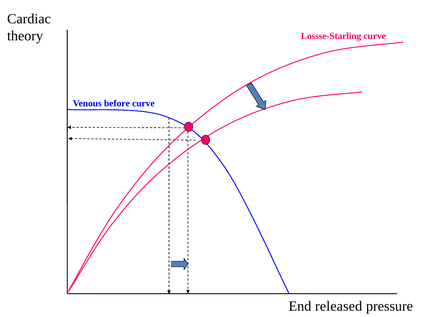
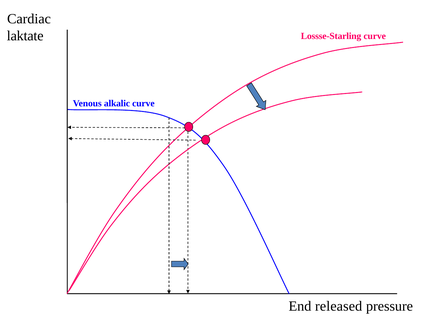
theory: theory -> laktate
before: before -> alkalic
